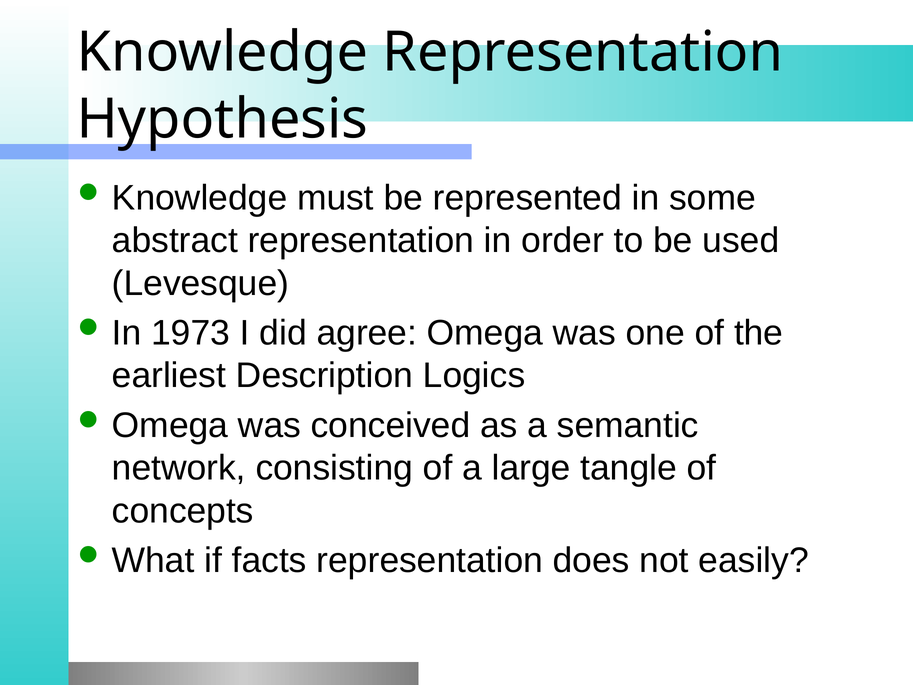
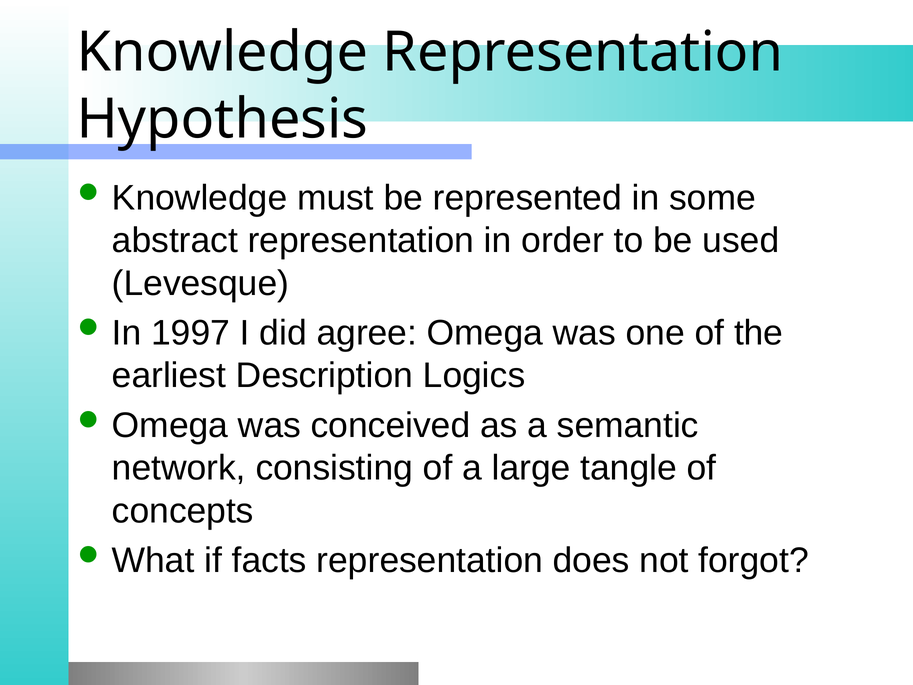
1973: 1973 -> 1997
easily: easily -> forgot
